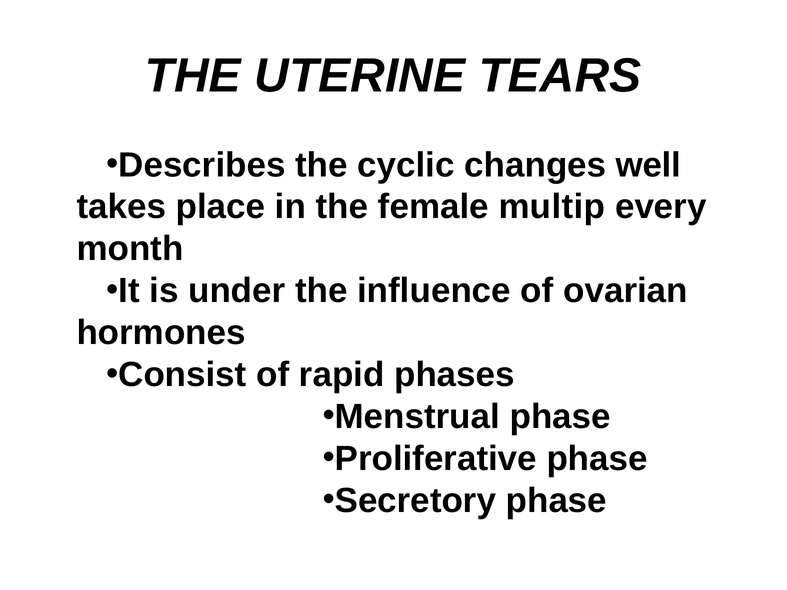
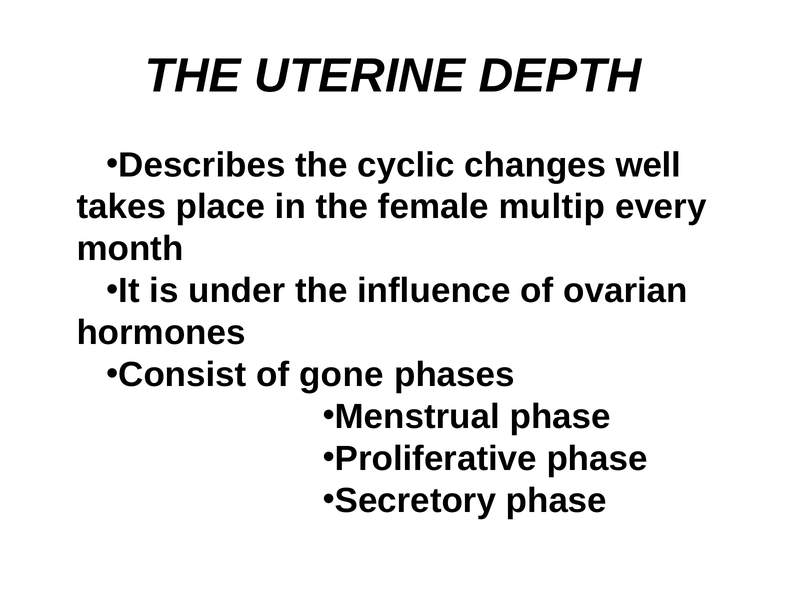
TEARS: TEARS -> DEPTH
rapid: rapid -> gone
